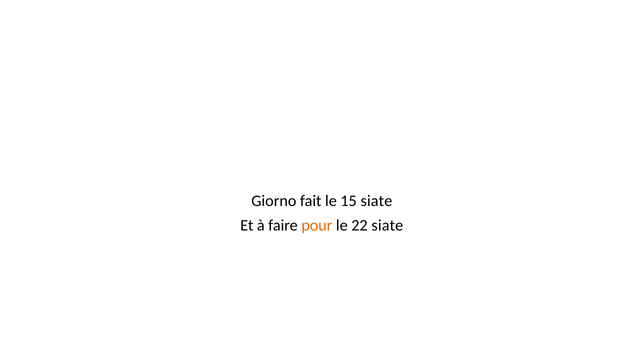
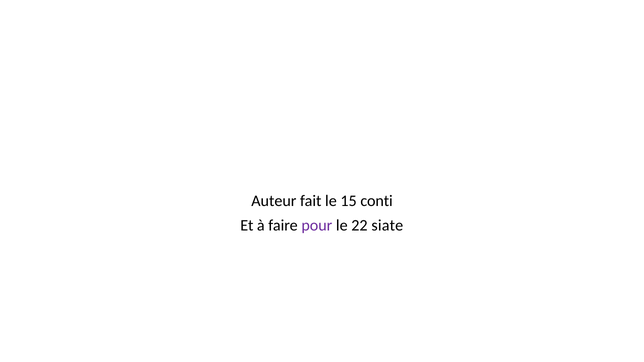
Giorno: Giorno -> Auteur
15 siate: siate -> conti
pour colour: orange -> purple
